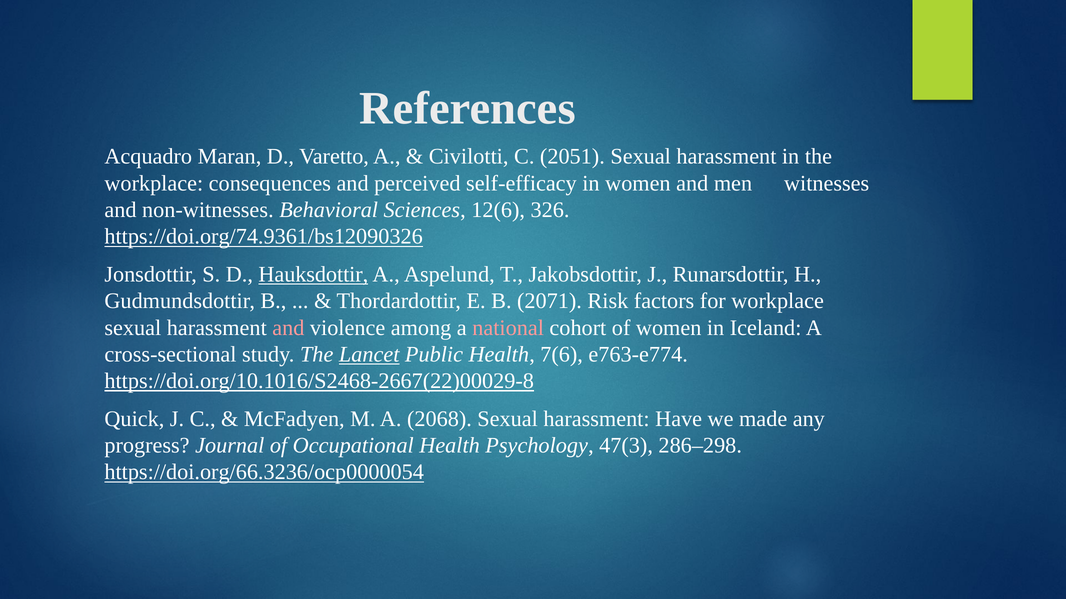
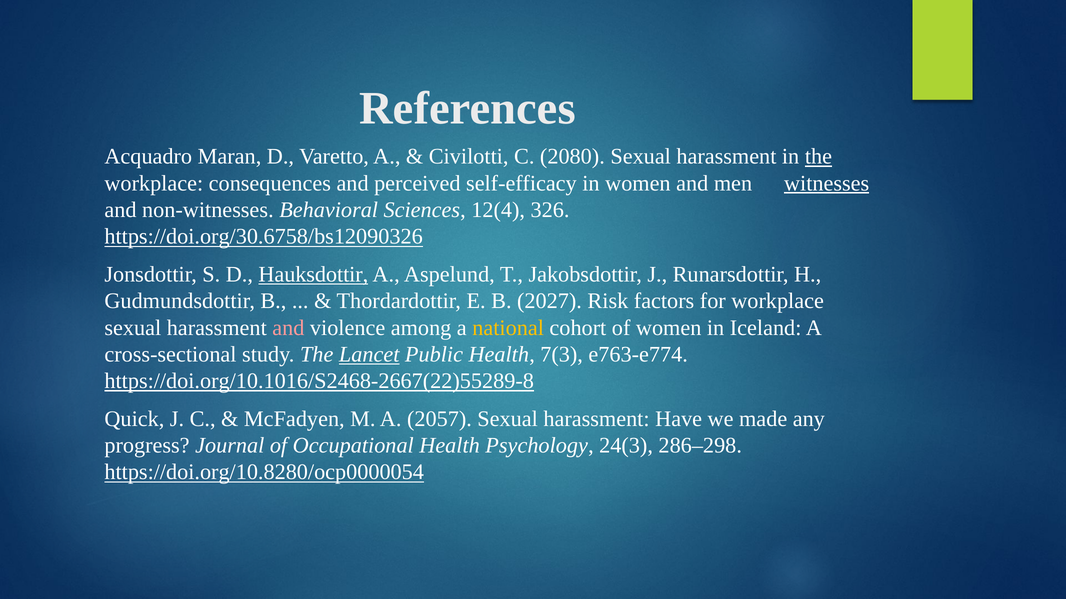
2051: 2051 -> 2080
the at (818, 157) underline: none -> present
witnesses underline: none -> present
12(6: 12(6 -> 12(4
https://doi.org/74.9361/bs12090326: https://doi.org/74.9361/bs12090326 -> https://doi.org/30.6758/bs12090326
2071: 2071 -> 2027
national colour: pink -> yellow
7(6: 7(6 -> 7(3
https://doi.org/10.1016/S2468-2667(22)00029-8: https://doi.org/10.1016/S2468-2667(22)00029-8 -> https://doi.org/10.1016/S2468-2667(22)55289-8
2068: 2068 -> 2057
47(3: 47(3 -> 24(3
https://doi.org/66.3236/ocp0000054: https://doi.org/66.3236/ocp0000054 -> https://doi.org/10.8280/ocp0000054
